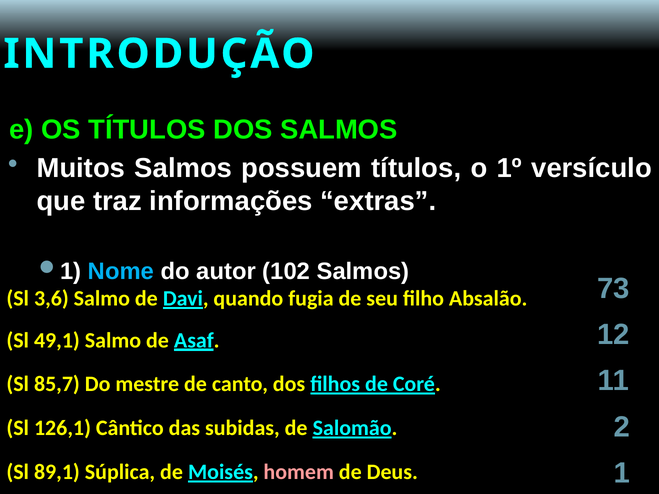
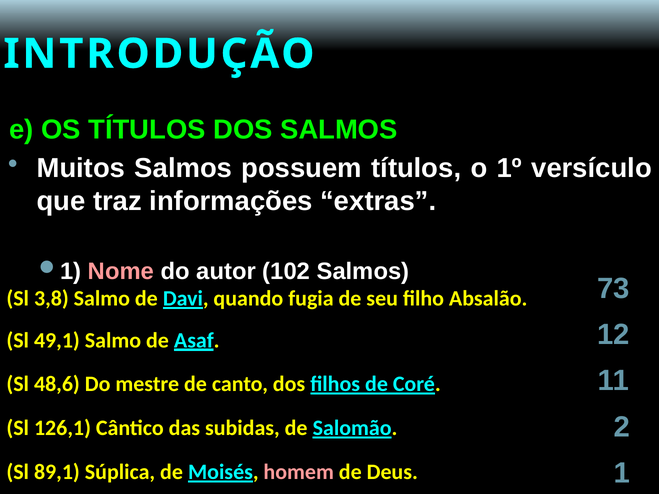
Nome colour: light blue -> pink
3,6: 3,6 -> 3,8
85,7: 85,7 -> 48,6
